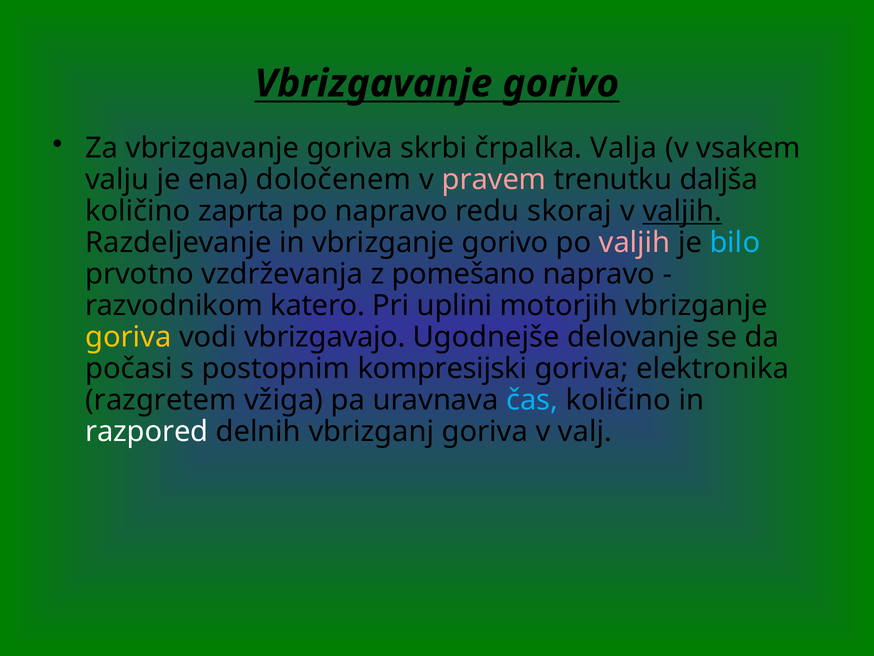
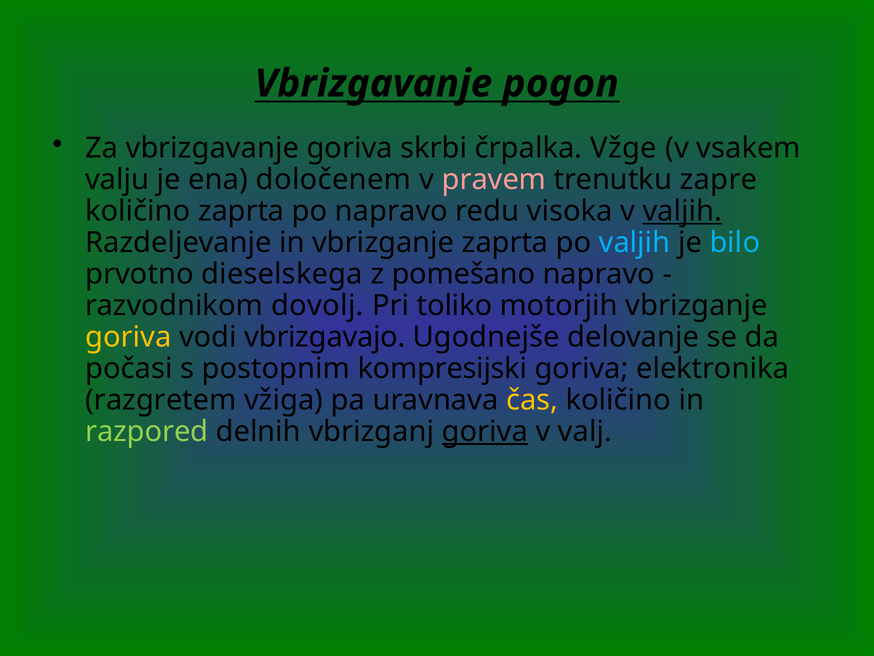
Vbrizgavanje gorivo: gorivo -> pogon
Valja: Valja -> Vžge
daljša: daljša -> zapre
skoraj: skoraj -> visoka
vbrizganje gorivo: gorivo -> zaprta
valjih at (635, 242) colour: pink -> light blue
vzdrževanja: vzdrževanja -> dieselskega
katero: katero -> dovolj
uplini: uplini -> toliko
čas colour: light blue -> yellow
razpored colour: white -> light green
goriva at (485, 431) underline: none -> present
